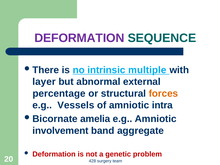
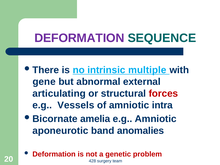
layer: layer -> gene
percentage: percentage -> articulating
forces colour: orange -> red
involvement: involvement -> aponeurotic
aggregate: aggregate -> anomalies
